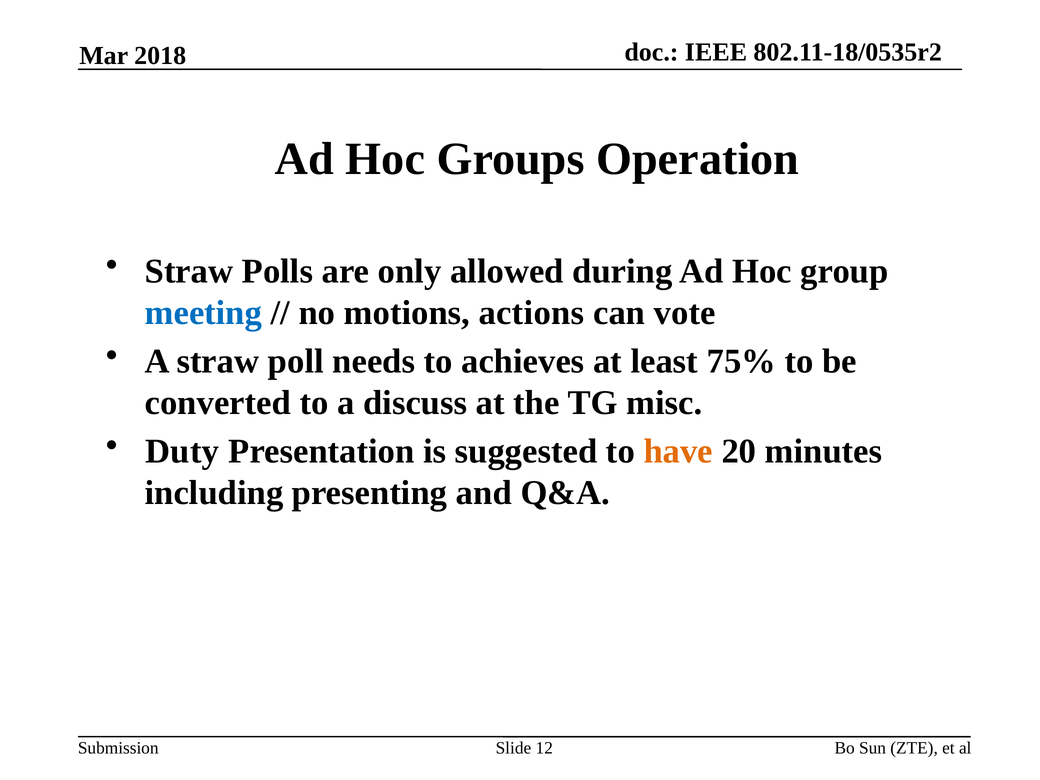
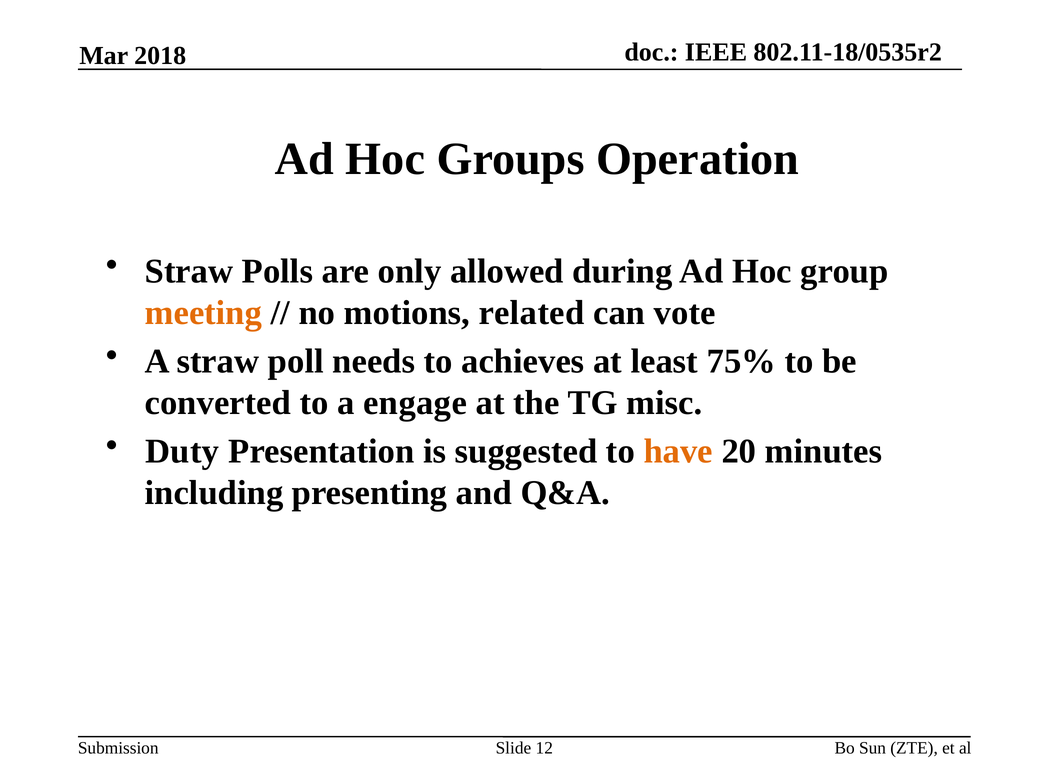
meeting colour: blue -> orange
actions: actions -> related
discuss: discuss -> engage
